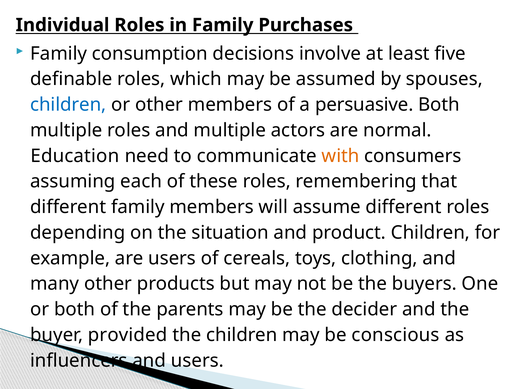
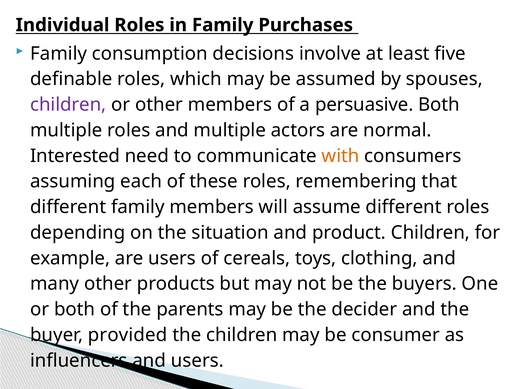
children at (68, 105) colour: blue -> purple
Education: Education -> Interested
conscious: conscious -> consumer
